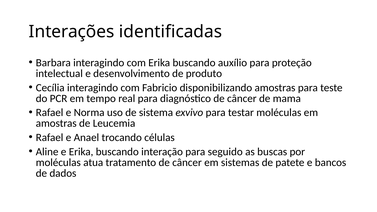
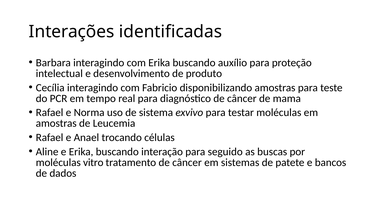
atua: atua -> vitro
